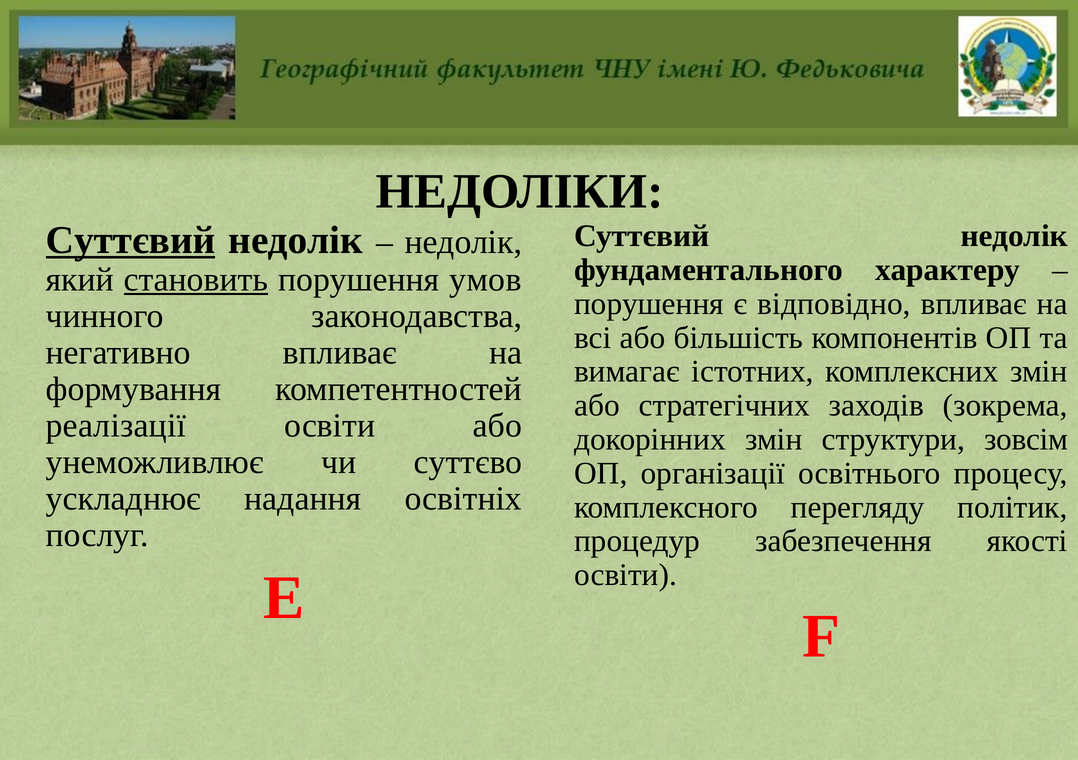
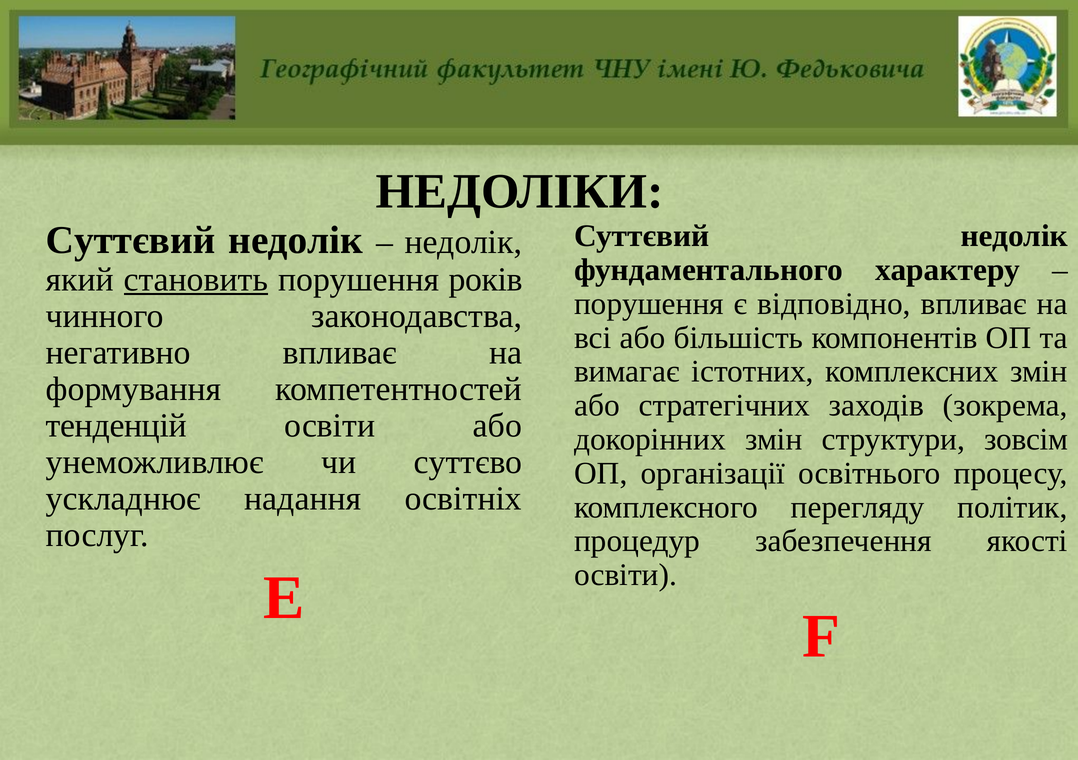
Суттєвий at (131, 240) underline: present -> none
умов: умов -> років
реалізації: реалізації -> тенденцій
